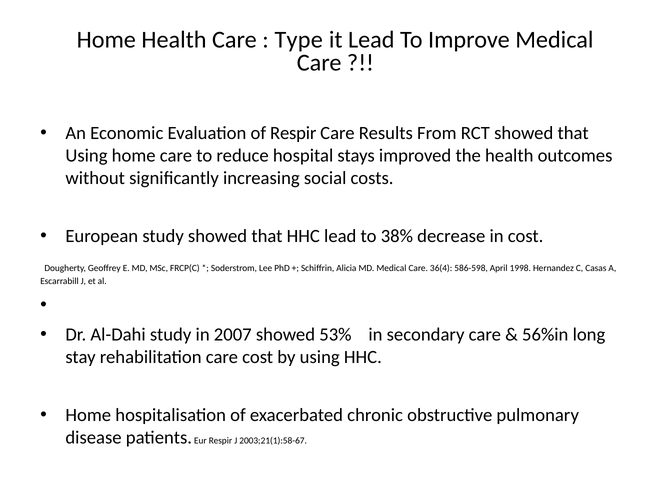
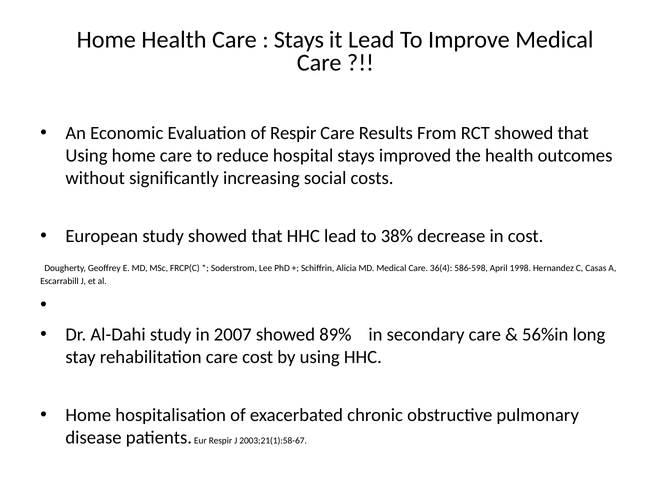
Type at (299, 40): Type -> Stays
53%: 53% -> 89%
